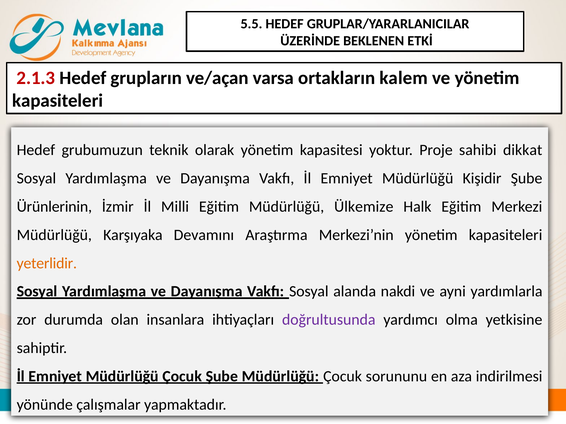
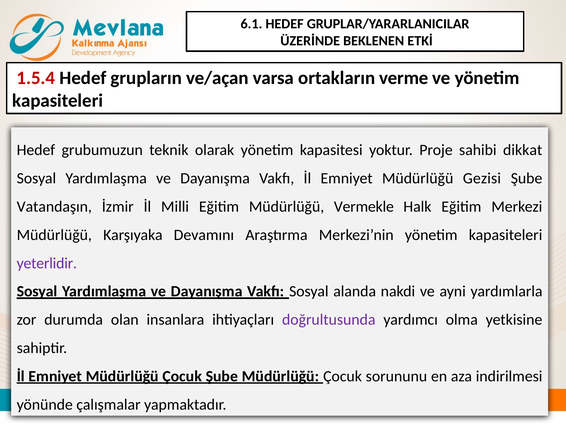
5.5: 5.5 -> 6.1
2.1.3: 2.1.3 -> 1.5.4
kalem: kalem -> verme
Kişidir: Kişidir -> Gezisi
Ürünlerinin: Ürünlerinin -> Vatandaşın
Ülkemize: Ülkemize -> Vermekle
yeterlidir colour: orange -> purple
